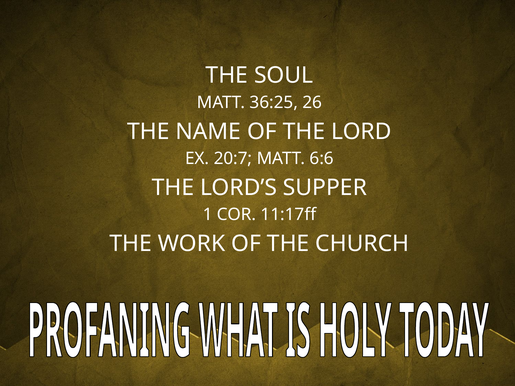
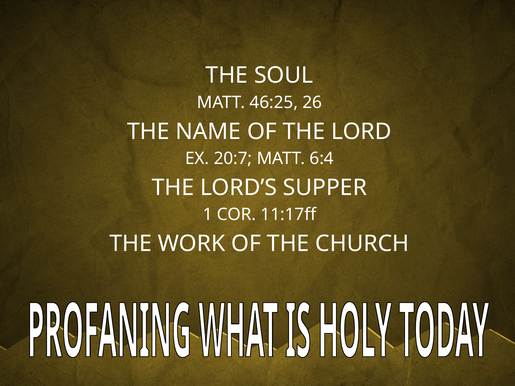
36:25: 36:25 -> 46:25
6:6: 6:6 -> 6:4
